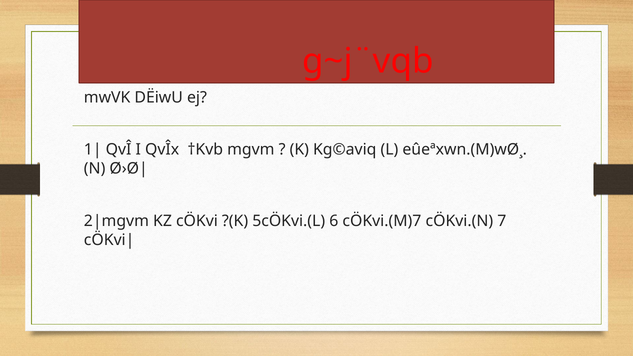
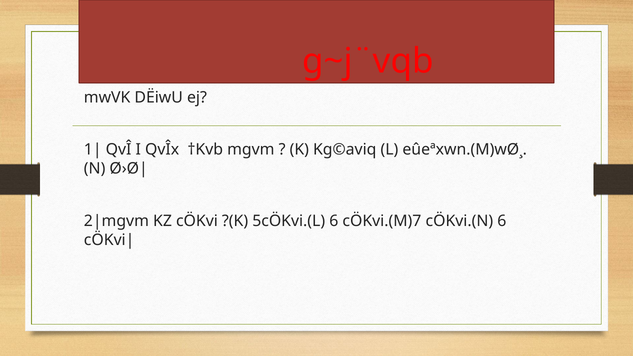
cÖKvi.(N 7: 7 -> 6
